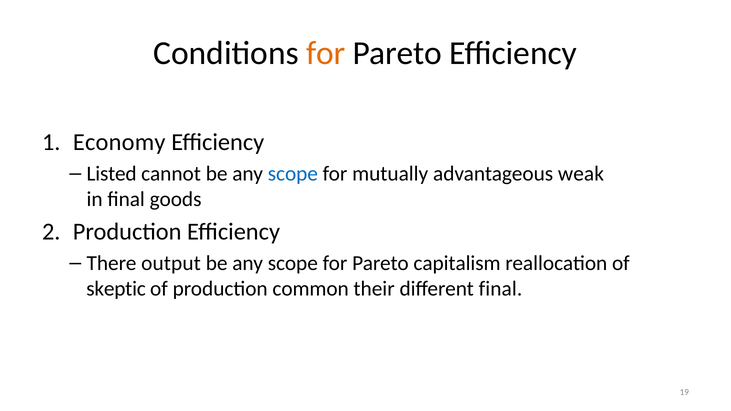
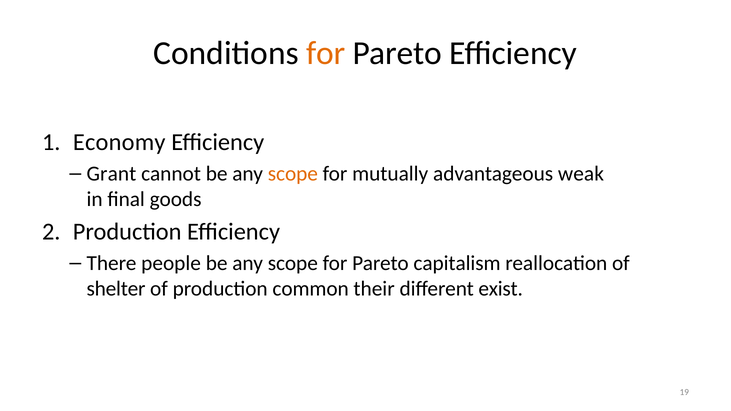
Listed: Listed -> Grant
scope at (293, 174) colour: blue -> orange
output: output -> people
skeptic: skeptic -> shelter
different final: final -> exist
